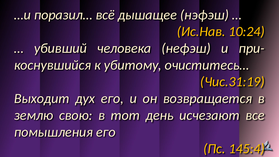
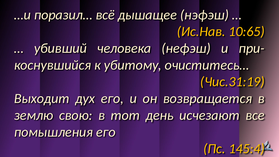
10:24: 10:24 -> 10:65
